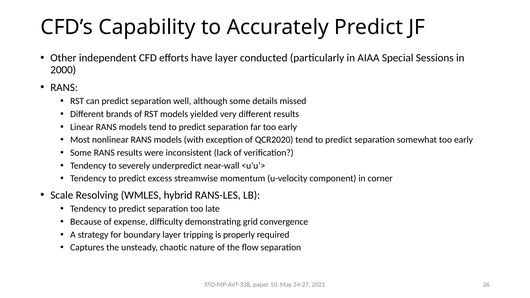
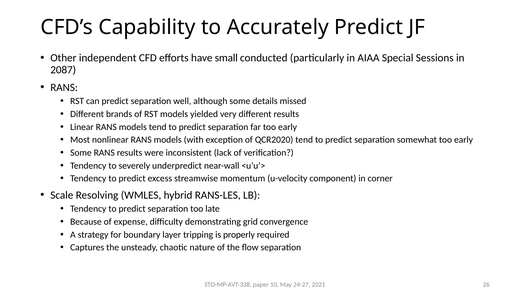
have layer: layer -> small
2000: 2000 -> 2087
